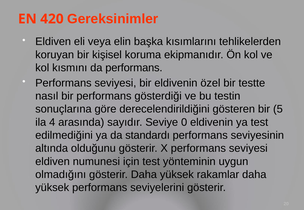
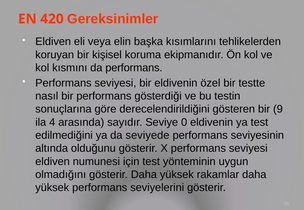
5: 5 -> 9
standardı: standardı -> seviyede
